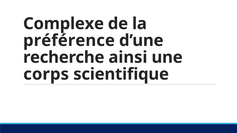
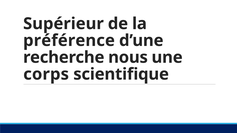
Complexe: Complexe -> Supérieur
ainsi: ainsi -> nous
